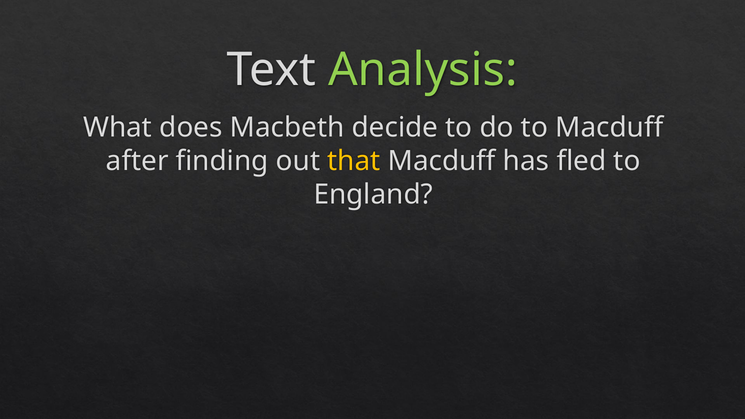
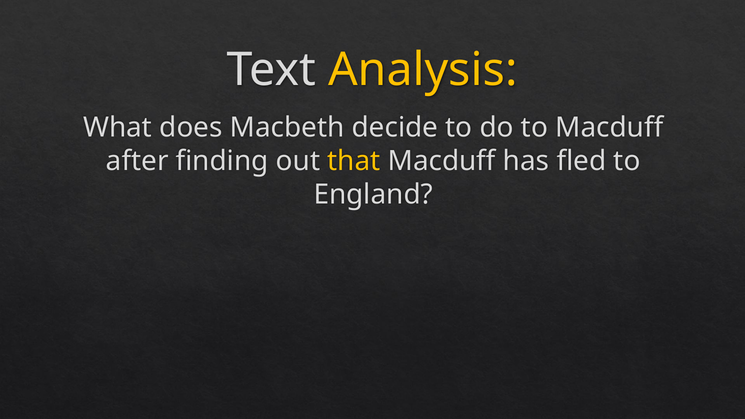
Analysis colour: light green -> yellow
